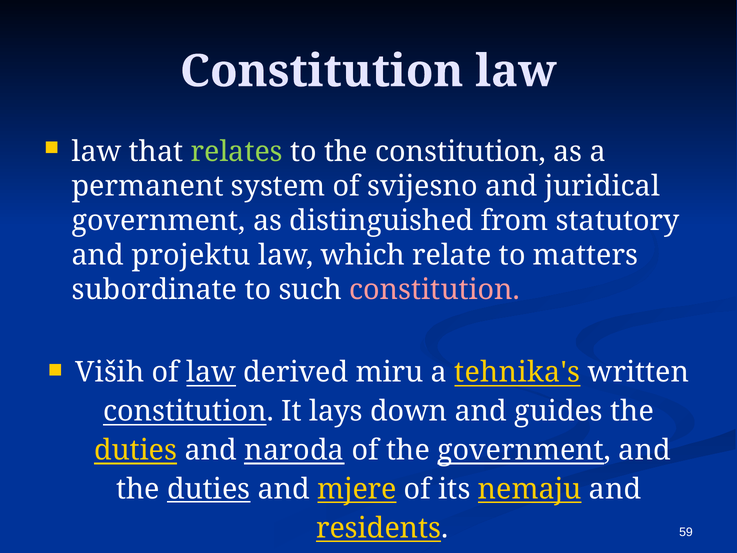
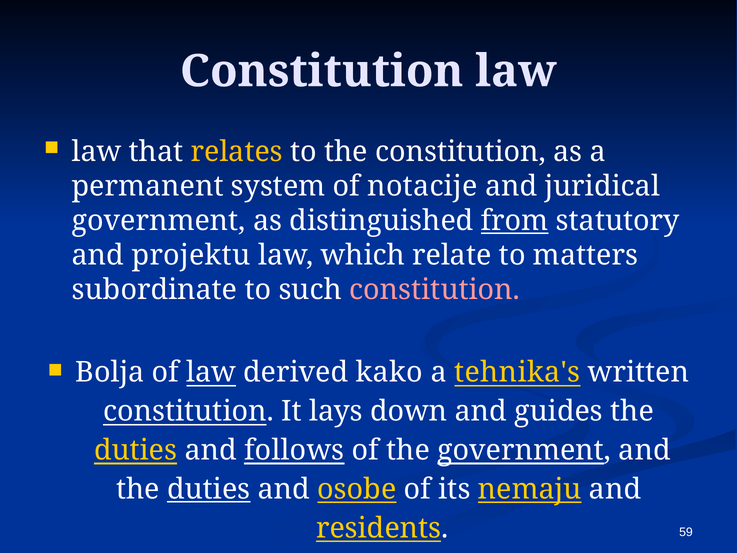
relates colour: light green -> yellow
svijesno: svijesno -> notacije
from underline: none -> present
Viših: Viših -> Bolja
miru: miru -> kako
naroda: naroda -> follows
mjere: mjere -> osobe
